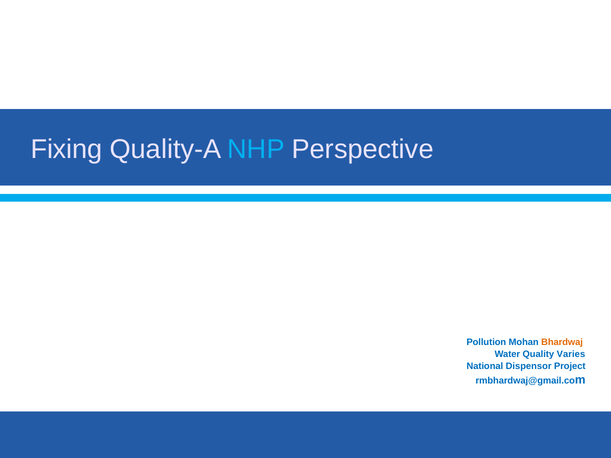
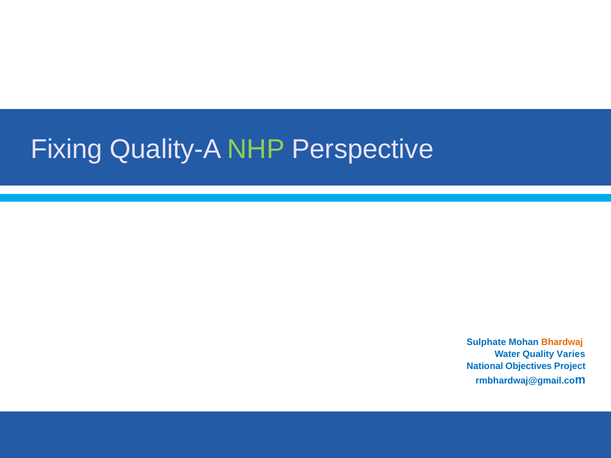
NHP colour: light blue -> light green
Pollution: Pollution -> Sulphate
Dispensor: Dispensor -> Objectives
